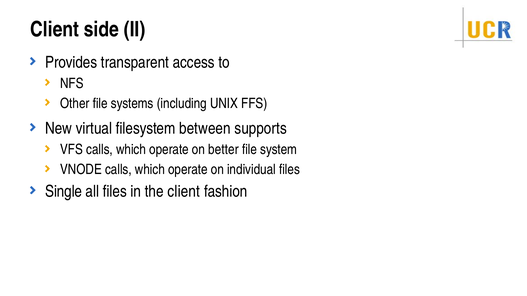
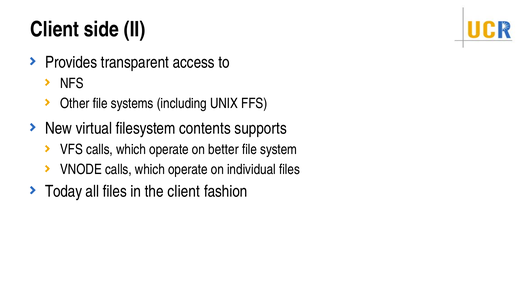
between: between -> contents
Single: Single -> Today
